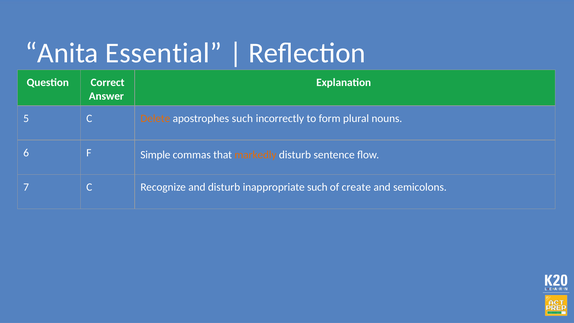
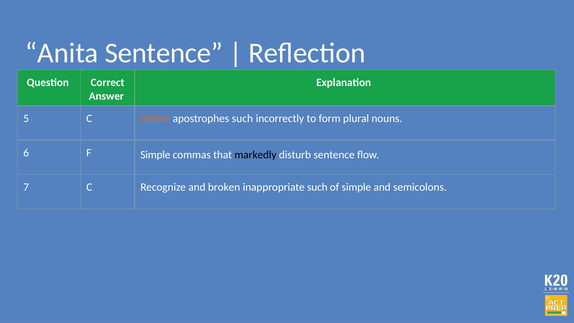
Anita Essential: Essential -> Sentence
markedly colour: orange -> black
and disturb: disturb -> broken
of create: create -> simple
